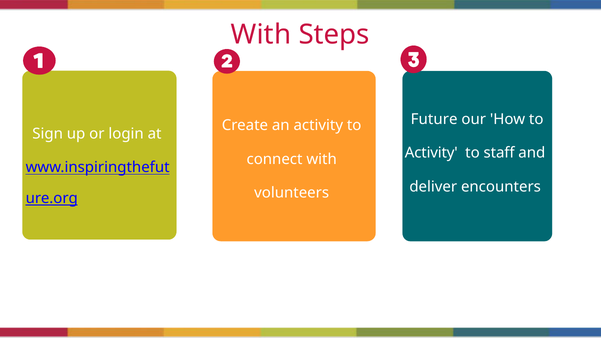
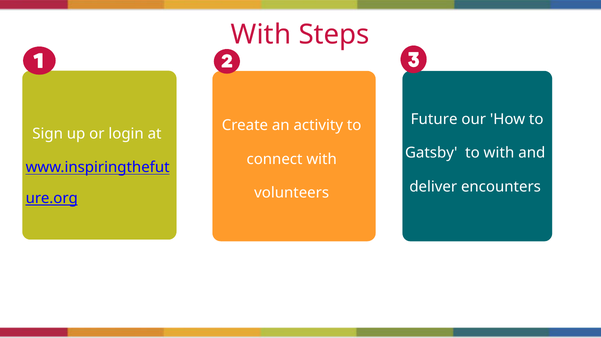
Activity at (431, 153): Activity -> Gatsby
to staff: staff -> with
